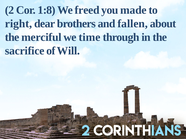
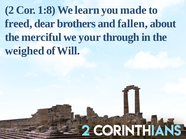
freed: freed -> learn
right: right -> freed
time: time -> your
sacrifice: sacrifice -> weighed
